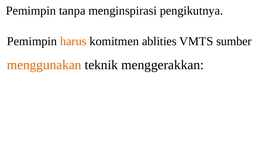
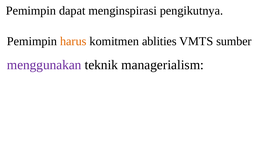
tanpa: tanpa -> dapat
menggunakan colour: orange -> purple
menggerakkan: menggerakkan -> managerialism
